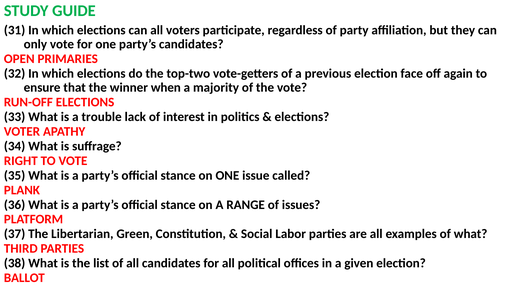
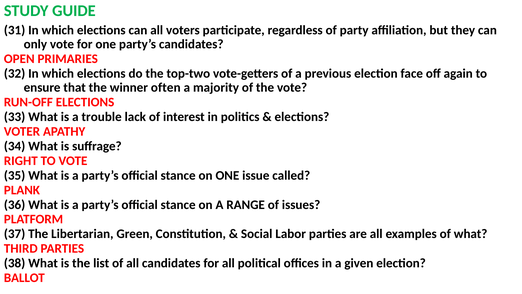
when: when -> often
